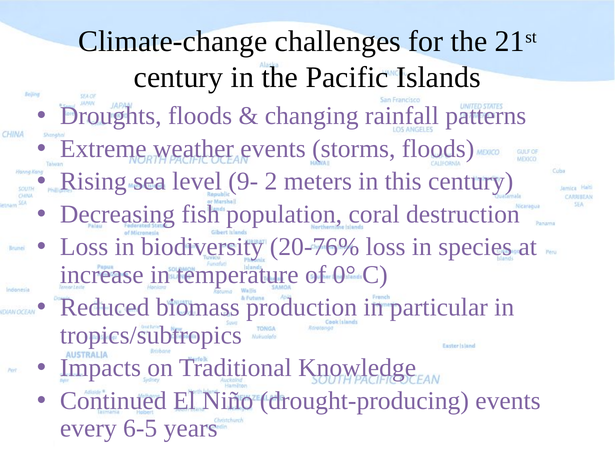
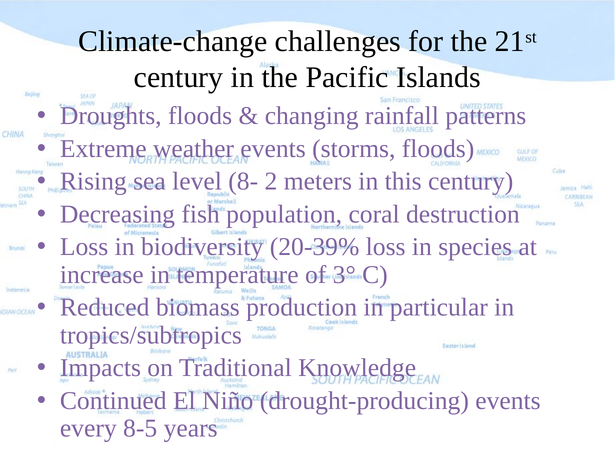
9-: 9- -> 8-
20-76%: 20-76% -> 20-39%
0°: 0° -> 3°
6-5: 6-5 -> 8-5
